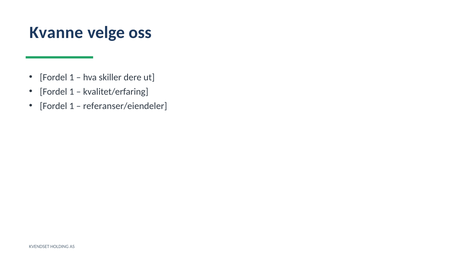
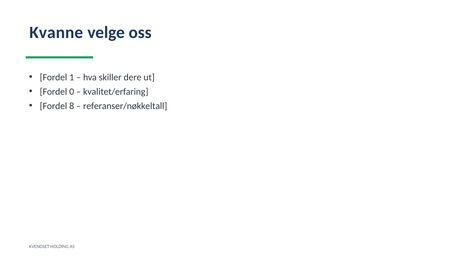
1 at (72, 92): 1 -> 0
1 at (72, 106): 1 -> 8
referanser/eiendeler: referanser/eiendeler -> referanser/nøkkeltall
